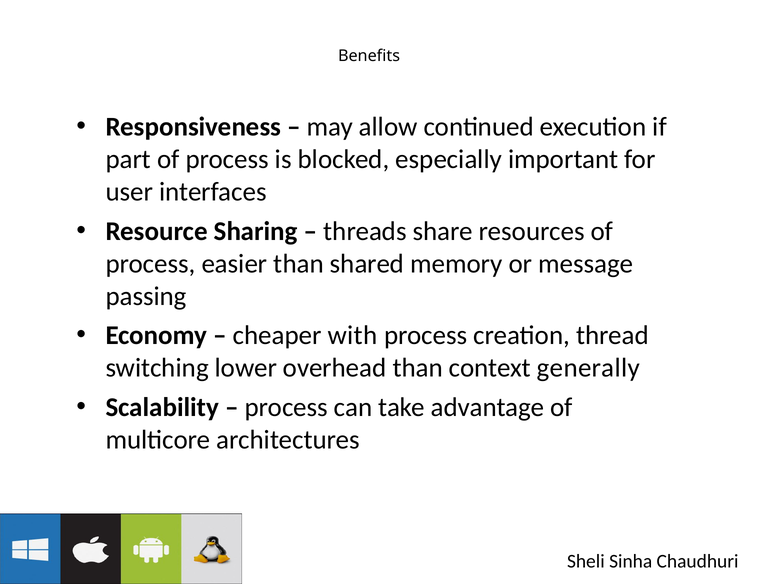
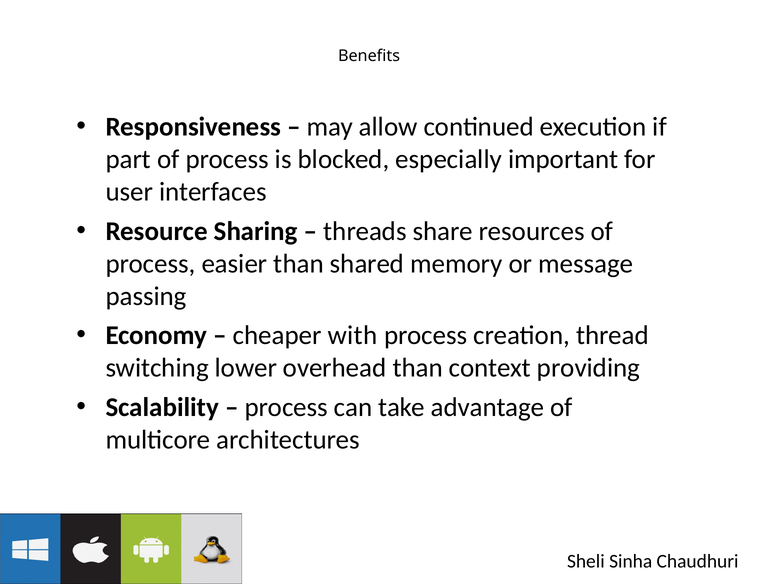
generally: generally -> providing
